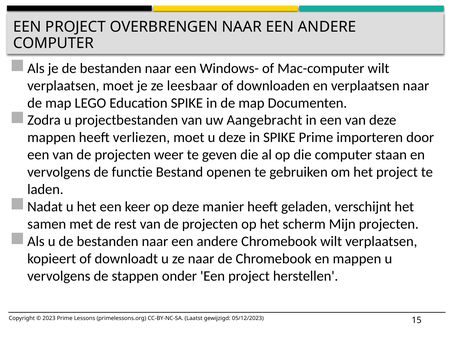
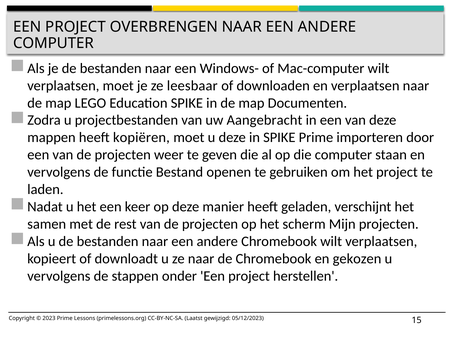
verliezen: verliezen -> kopiëren
en mappen: mappen -> gekozen
